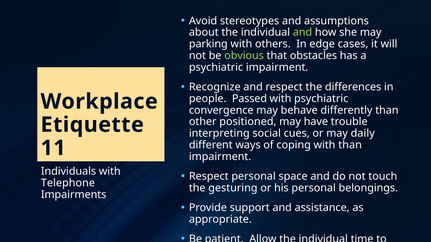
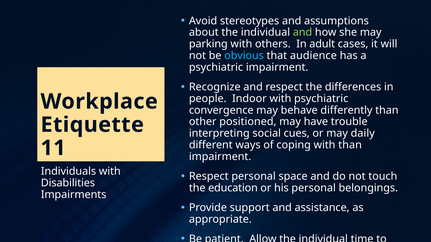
edge: edge -> adult
obvious colour: light green -> light blue
obstacles: obstacles -> audience
Passed: Passed -> Indoor
Telephone: Telephone -> Disabilities
gesturing: gesturing -> education
